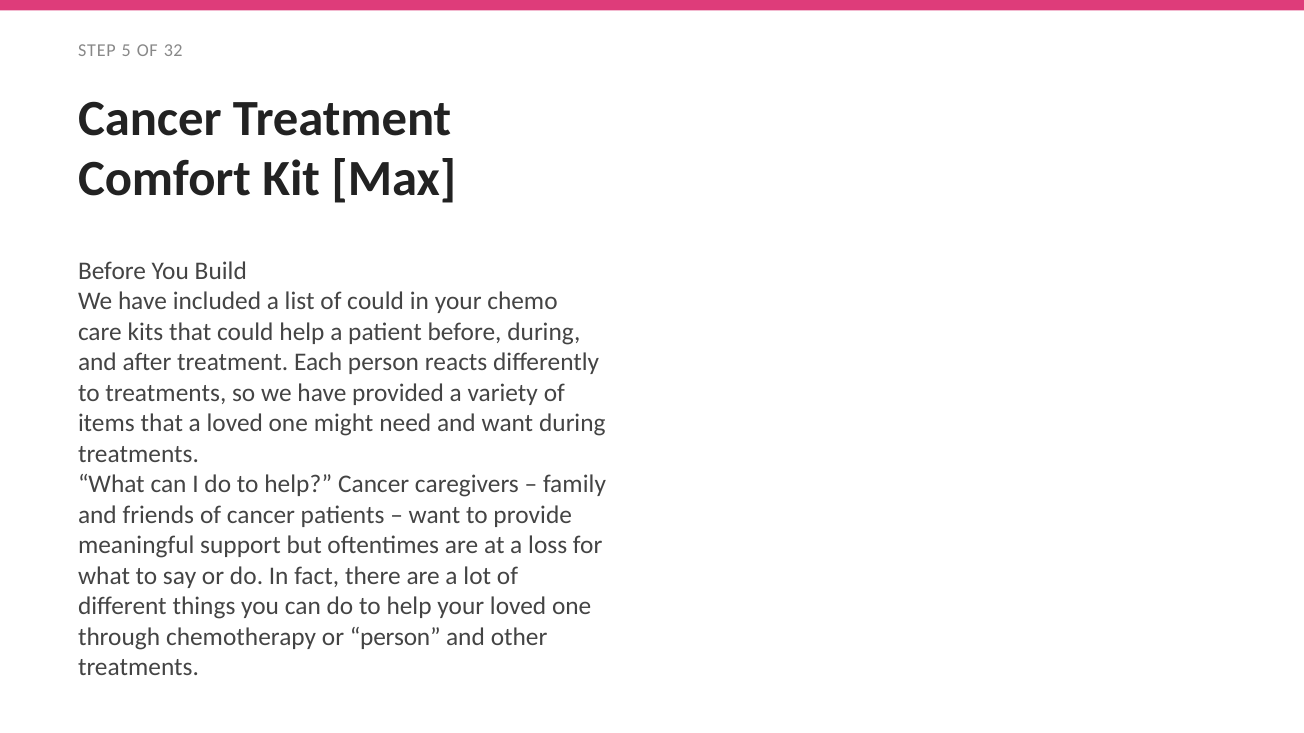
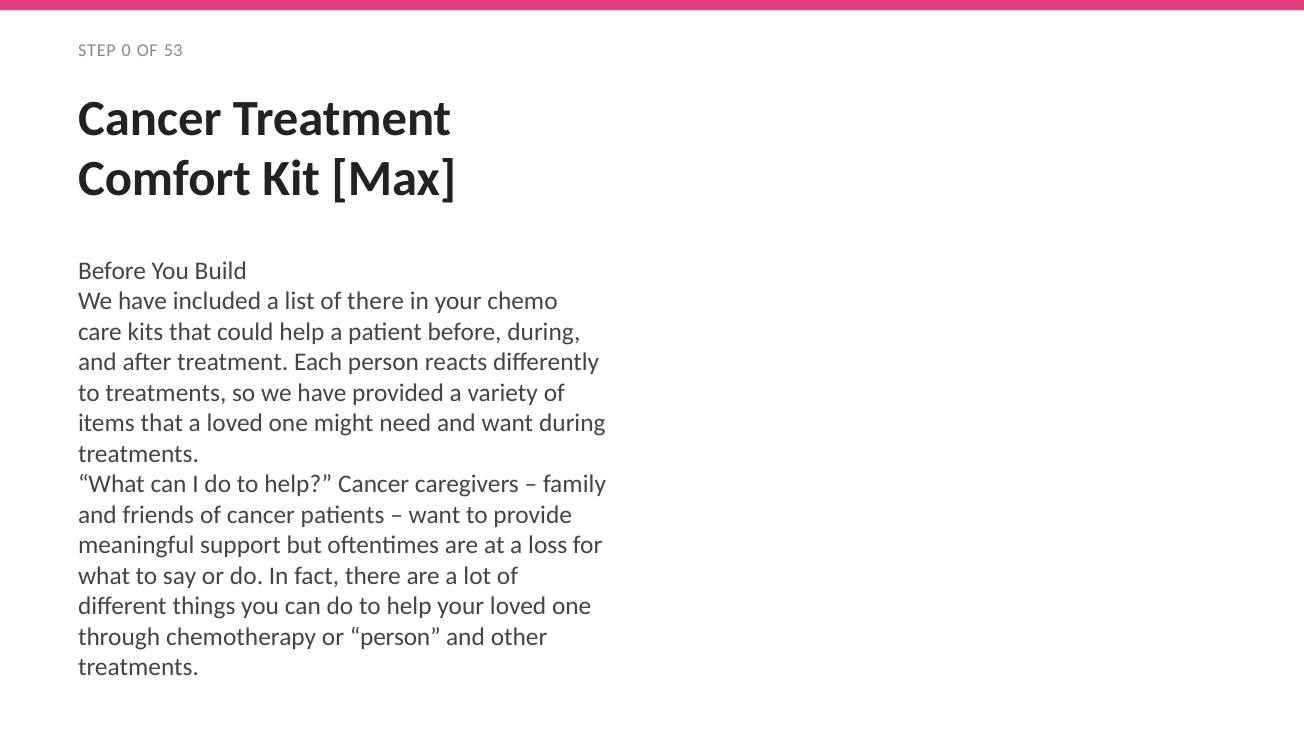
5: 5 -> 0
32: 32 -> 53
of could: could -> there
